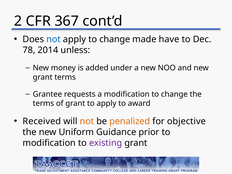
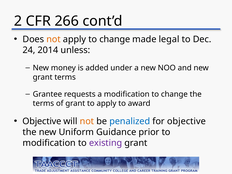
367: 367 -> 266
not at (54, 39) colour: blue -> orange
have: have -> legal
78: 78 -> 24
Received at (42, 121): Received -> Objective
penalized colour: orange -> blue
